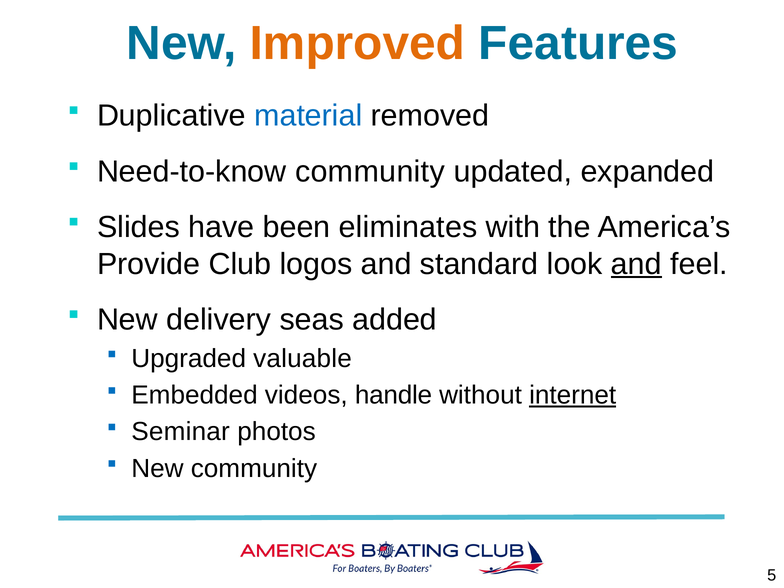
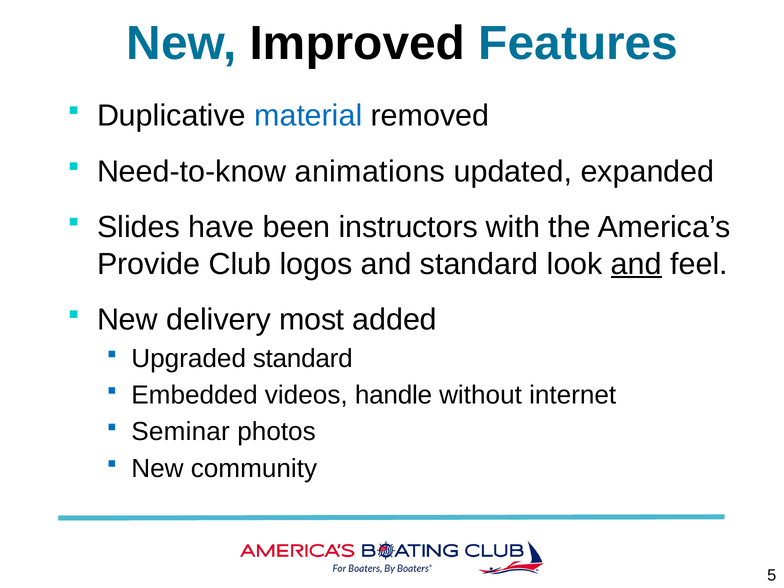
Improved colour: orange -> black
Need-to-know community: community -> animations
eliminates: eliminates -> instructors
seas: seas -> most
Upgraded valuable: valuable -> standard
internet underline: present -> none
